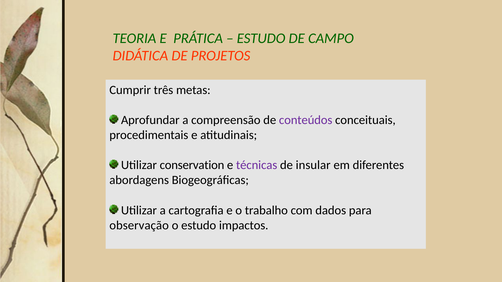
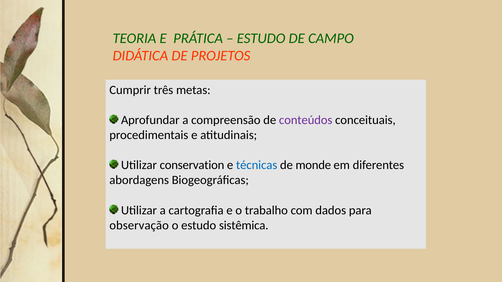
técnicas colour: purple -> blue
insular: insular -> monde
impactos: impactos -> sistêmica
